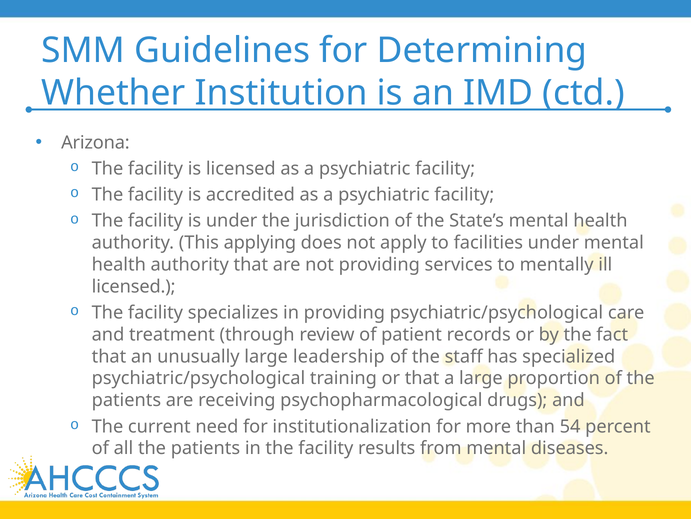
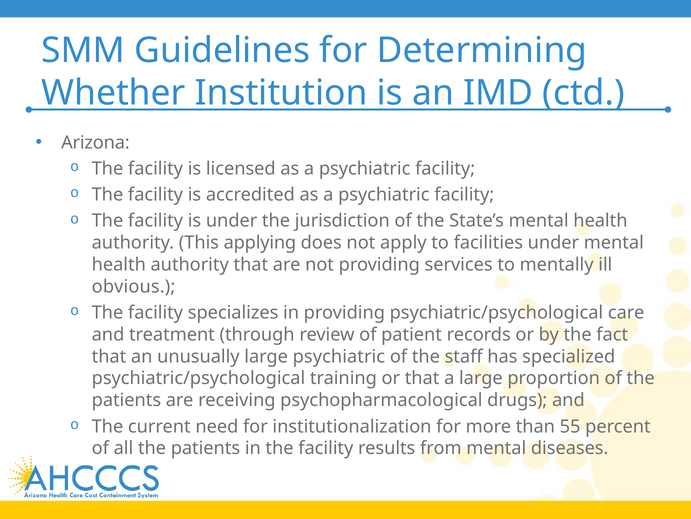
licensed at (134, 286): licensed -> obvious
large leadership: leadership -> psychiatric
54: 54 -> 55
